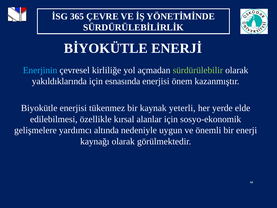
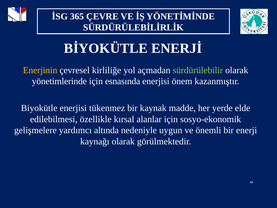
Enerjinin colour: light blue -> yellow
yakıldıklarında: yakıldıklarında -> yönetimlerinde
yeterli: yeterli -> madde
